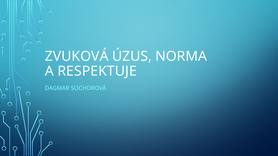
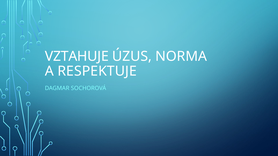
ZVUKOVÁ: ZVUKOVÁ -> VZTAHUJE
